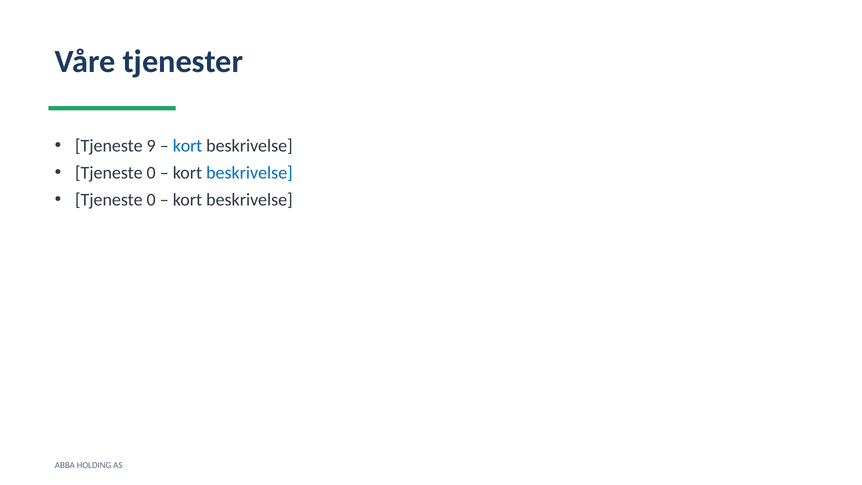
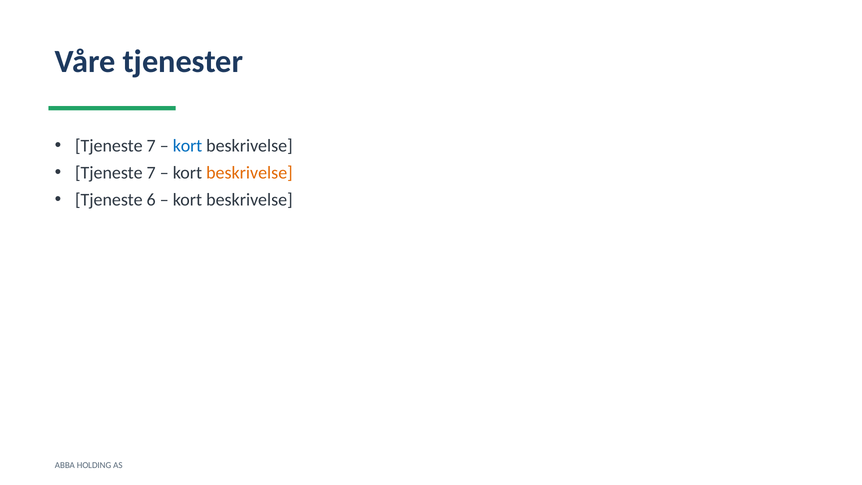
9 at (151, 146): 9 -> 7
0 at (151, 173): 0 -> 7
beskrivelse at (249, 173) colour: blue -> orange
0 at (151, 200): 0 -> 6
